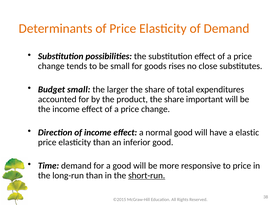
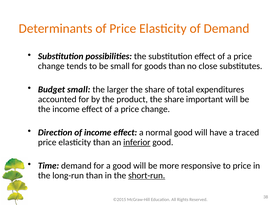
goods rises: rises -> than
elastic: elastic -> traced
inferior underline: none -> present
